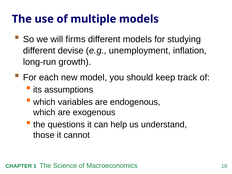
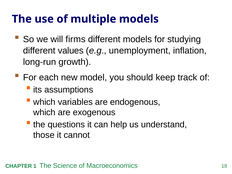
devise: devise -> values
